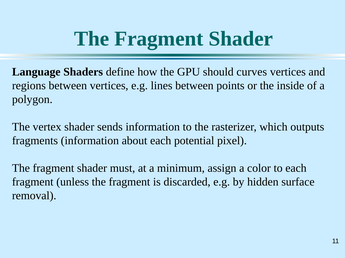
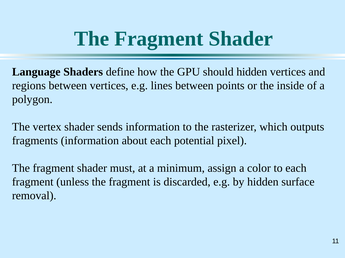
should curves: curves -> hidden
